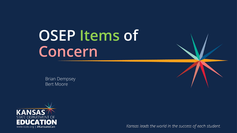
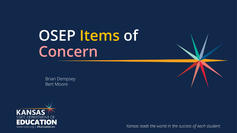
Items colour: light green -> yellow
